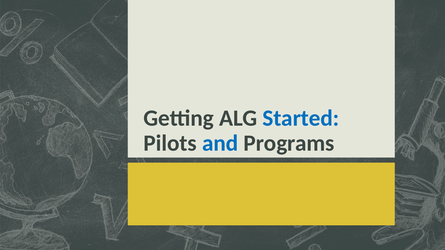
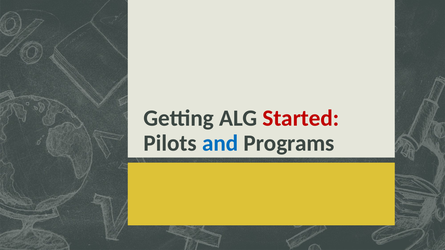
Started colour: blue -> red
